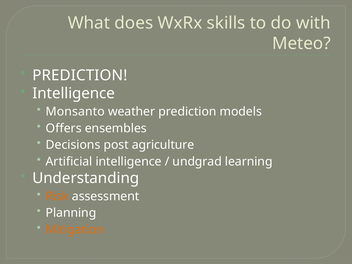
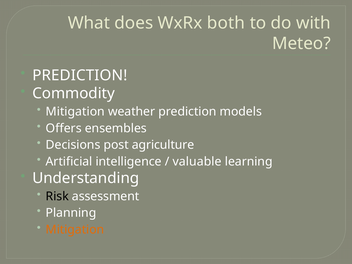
skills: skills -> both
Intelligence at (74, 93): Intelligence -> Commodity
Monsanto at (75, 112): Monsanto -> Mitigation
undgrad: undgrad -> valuable
Risk colour: orange -> black
